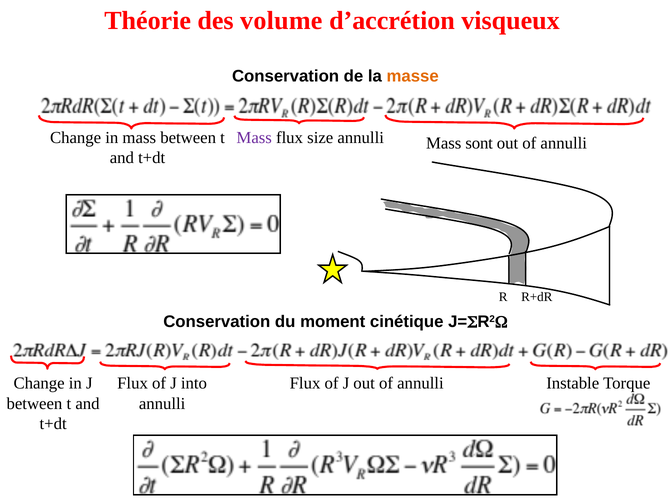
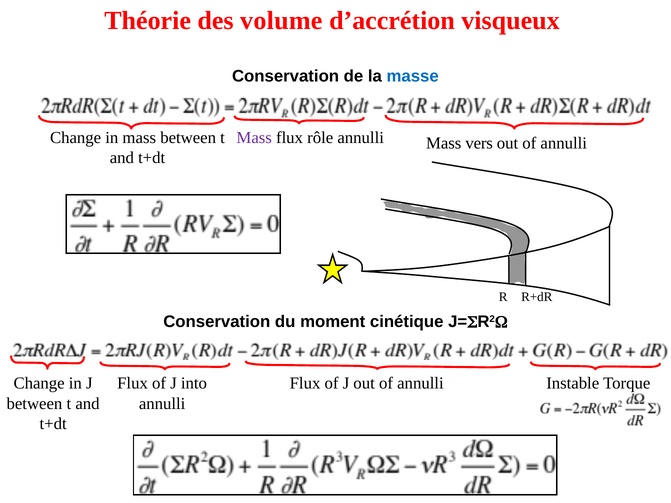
masse colour: orange -> blue
size: size -> rôle
sont: sont -> vers
